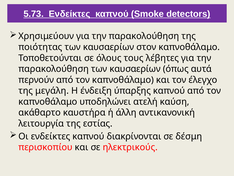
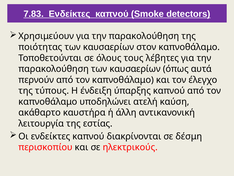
5.73: 5.73 -> 7.83
μεγάλη: μεγάλη -> τύπους
